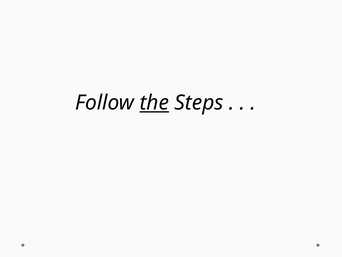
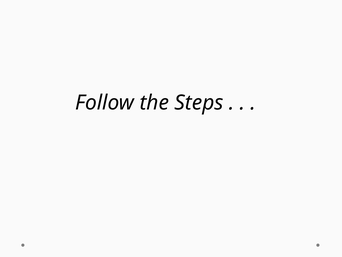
the underline: present -> none
